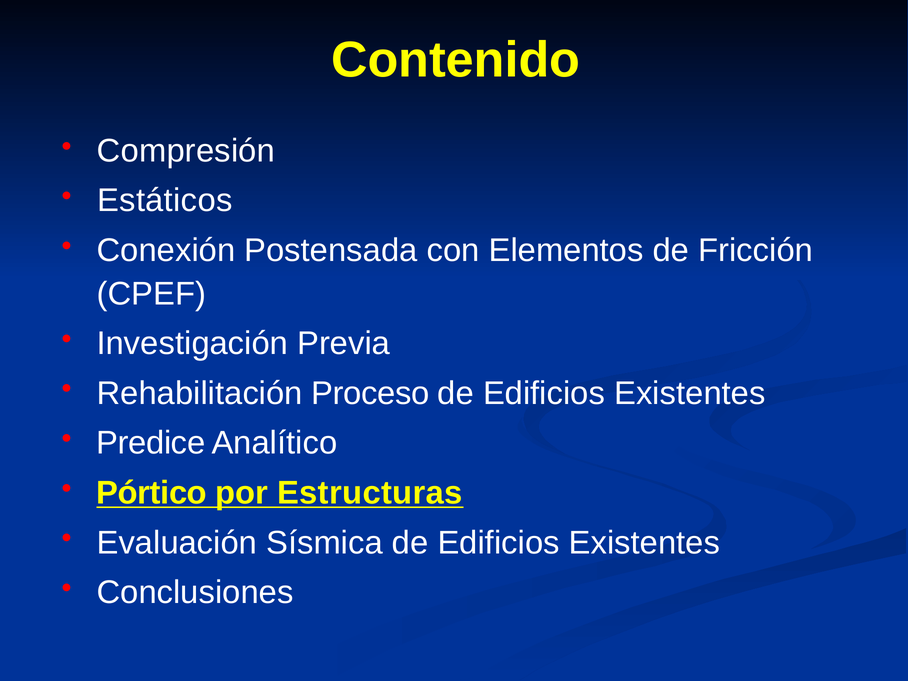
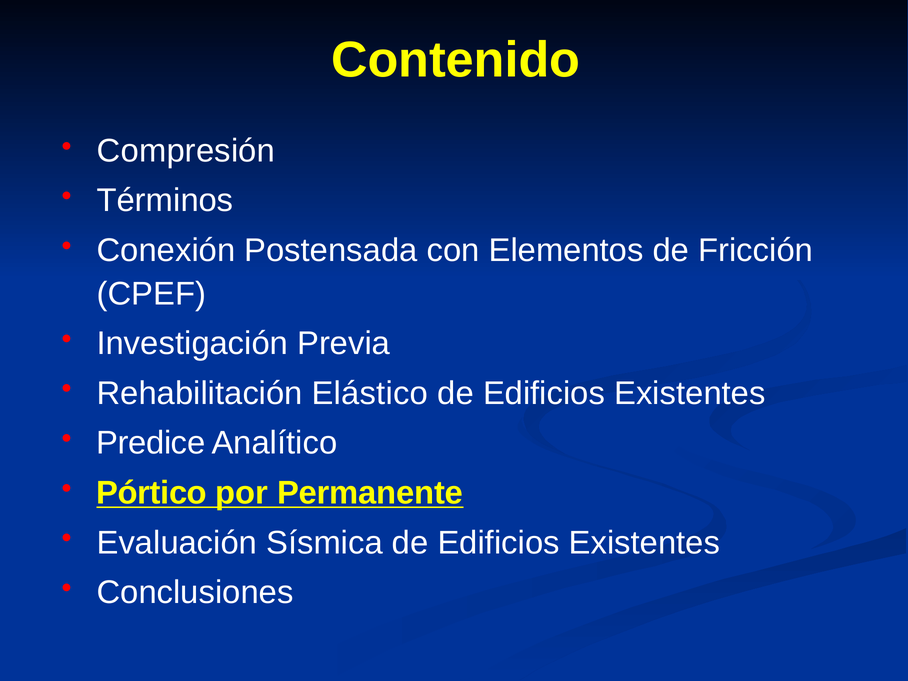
Estáticos: Estáticos -> Términos
Proceso: Proceso -> Elástico
Estructuras: Estructuras -> Permanente
